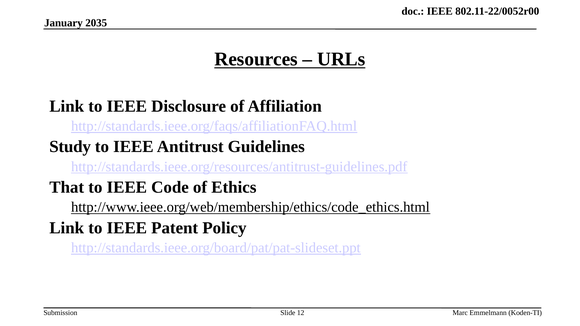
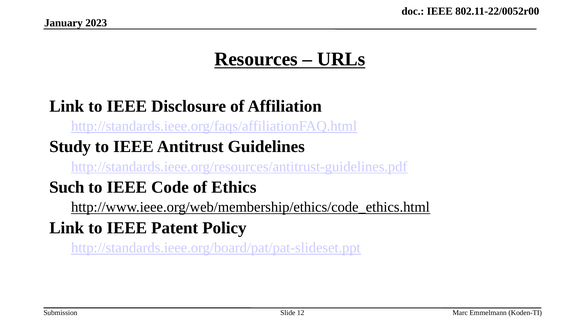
2035: 2035 -> 2023
That: That -> Such
